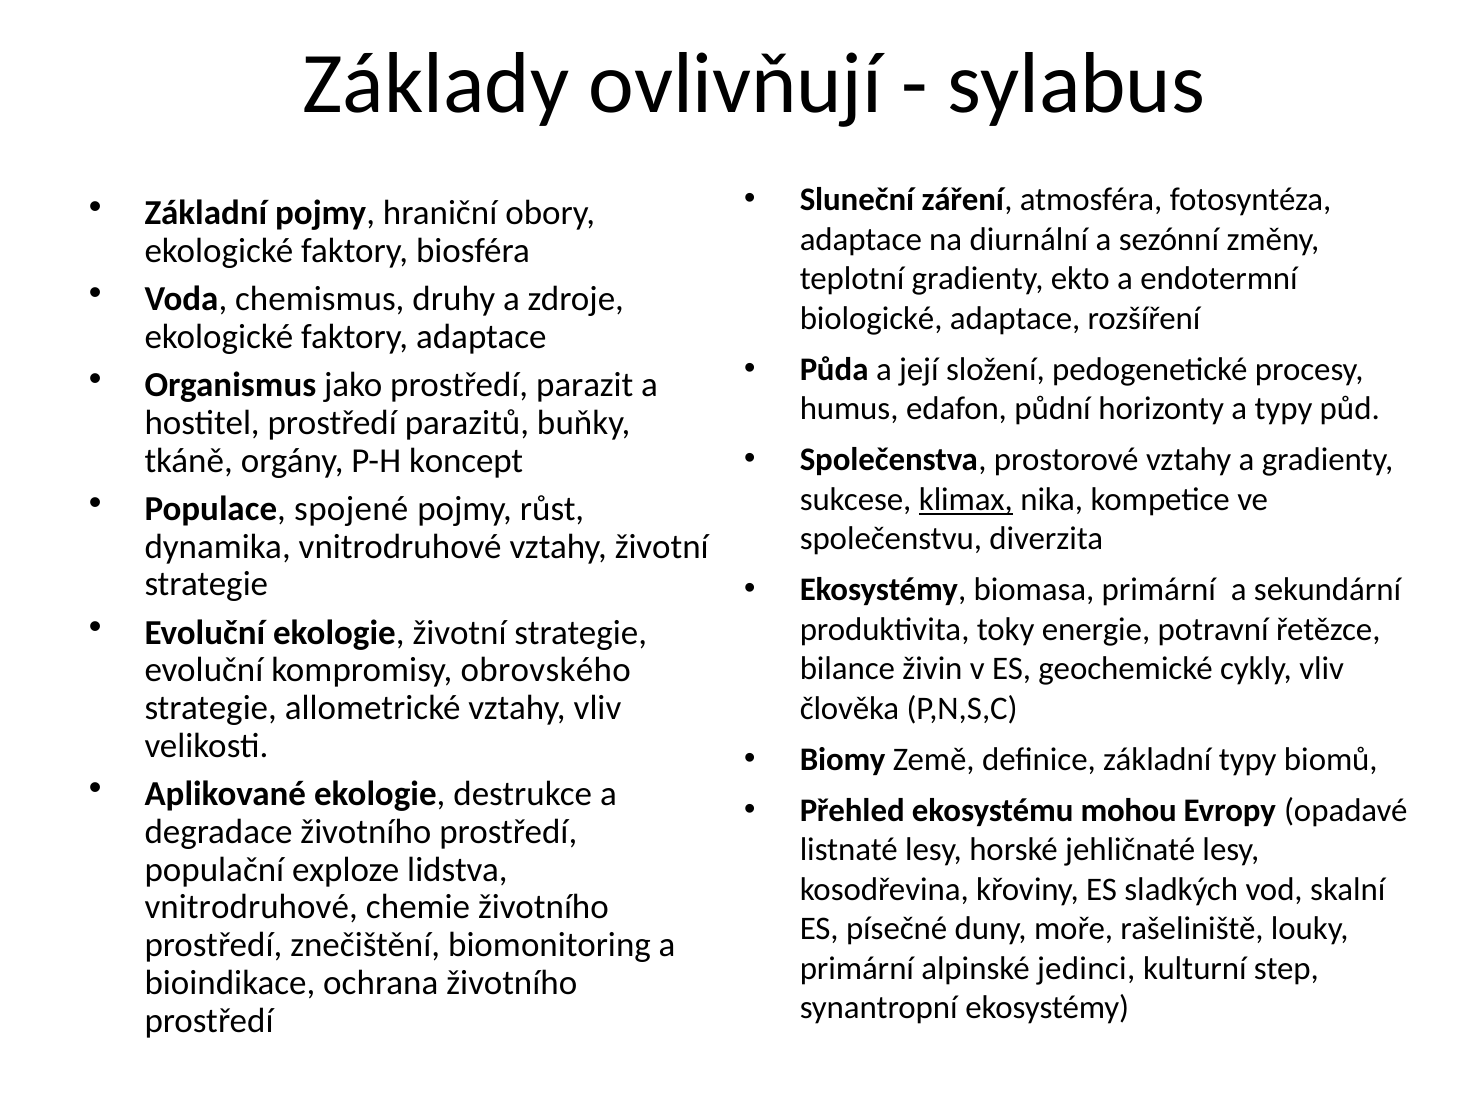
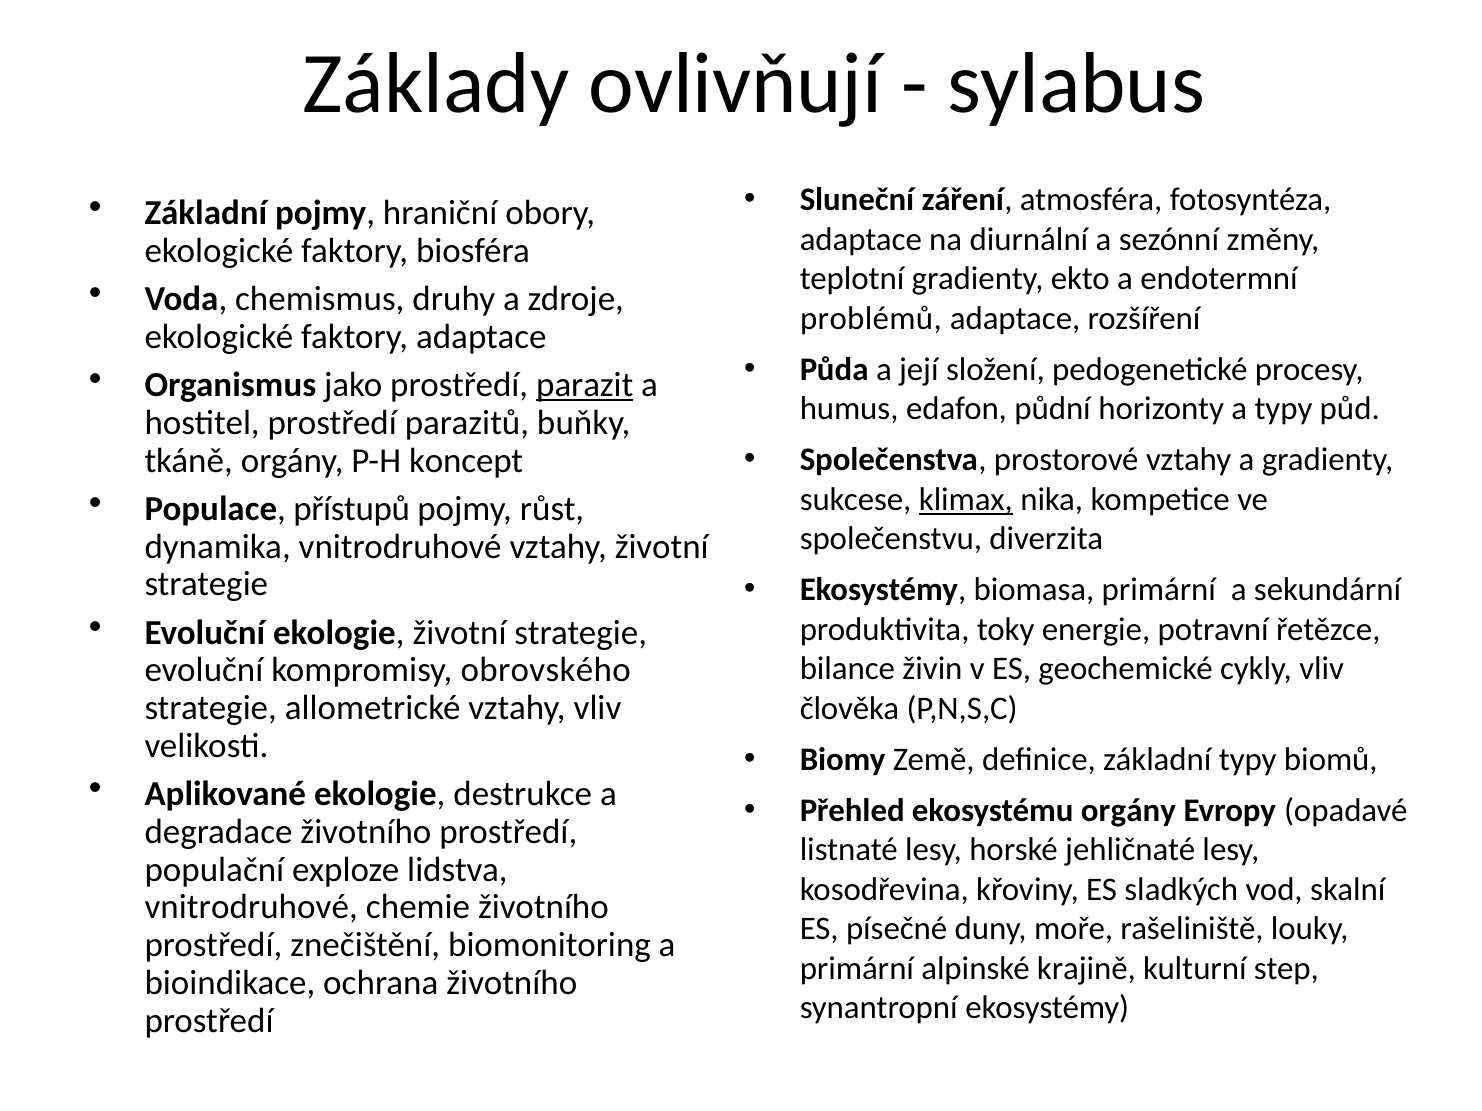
biologické: biologické -> problémů
parazit underline: none -> present
spojené: spojené -> přístupů
ekosystému mohou: mohou -> orgány
jedinci: jedinci -> krajině
